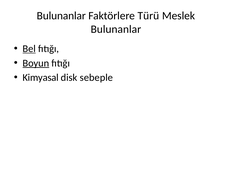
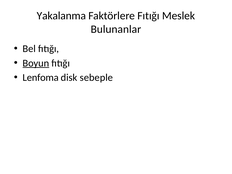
Bulunanlar at (61, 16): Bulunanlar -> Yakalanma
Faktörlere Türü: Türü -> Fıtığı
Bel underline: present -> none
Kimyasal: Kimyasal -> Lenfoma
